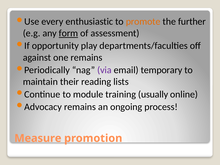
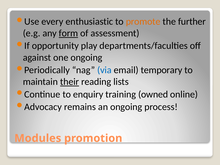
one remains: remains -> ongoing
via colour: purple -> blue
their underline: none -> present
module: module -> enquiry
usually: usually -> owned
Measure: Measure -> Modules
